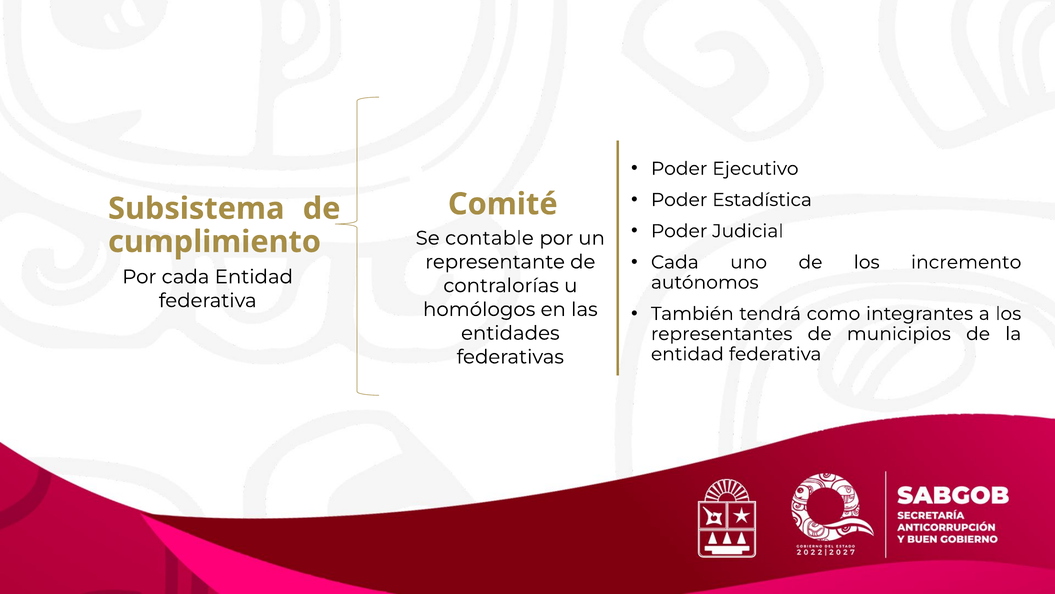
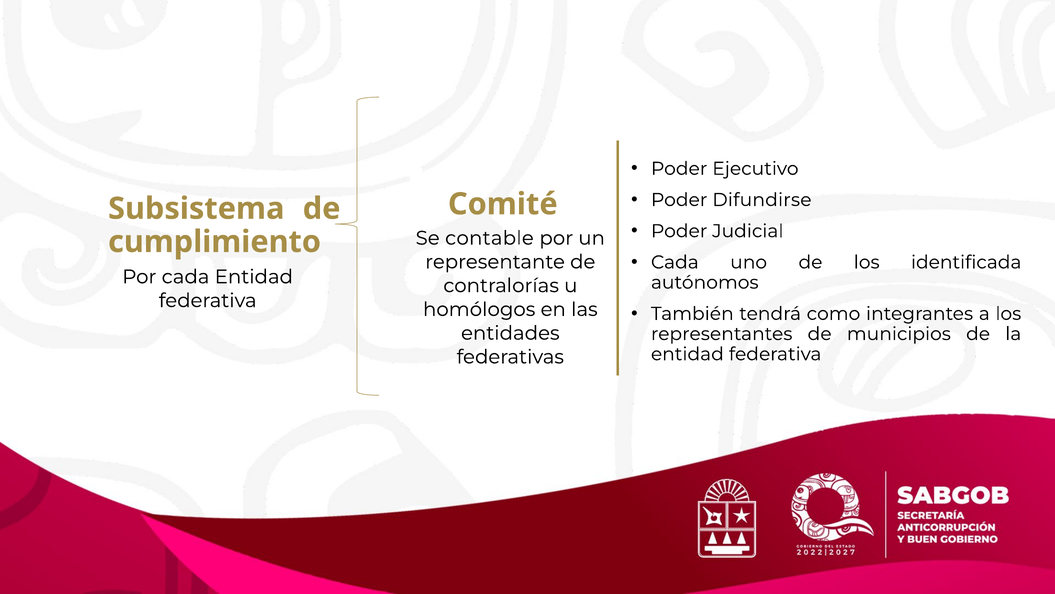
Estadística: Estadística -> Difundirse
incremento: incremento -> identificada
